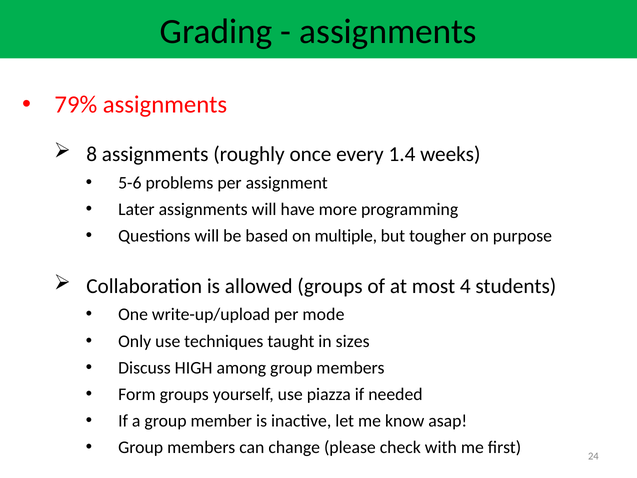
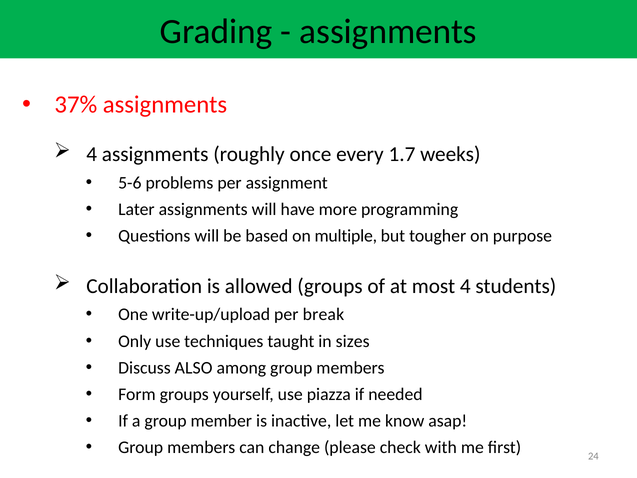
79%: 79% -> 37%
8 at (92, 154): 8 -> 4
1.4: 1.4 -> 1.7
mode: mode -> break
HIGH: HIGH -> ALSO
